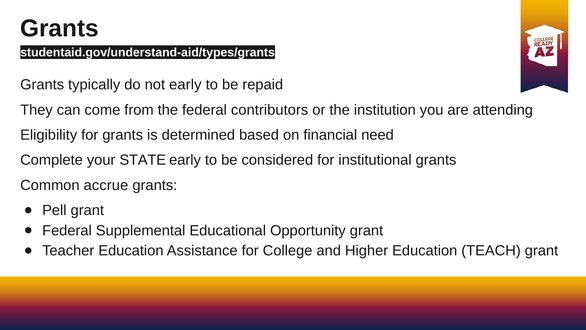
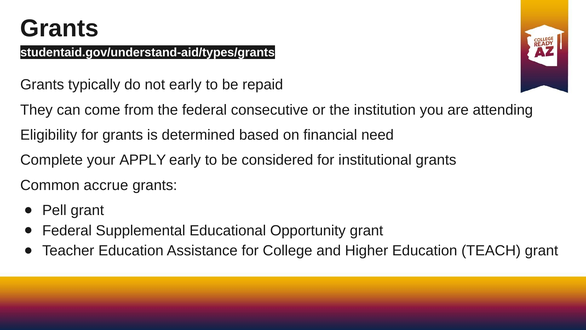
contributors: contributors -> consecutive
STATE: STATE -> APPLY
